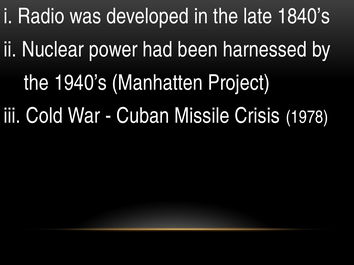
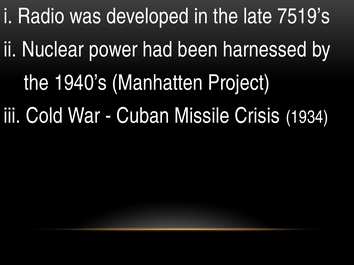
1840’s: 1840’s -> 7519’s
1978: 1978 -> 1934
